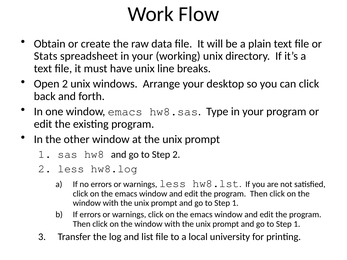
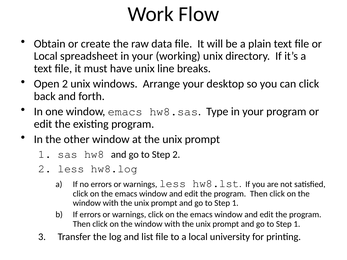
Stats at (46, 56): Stats -> Local
